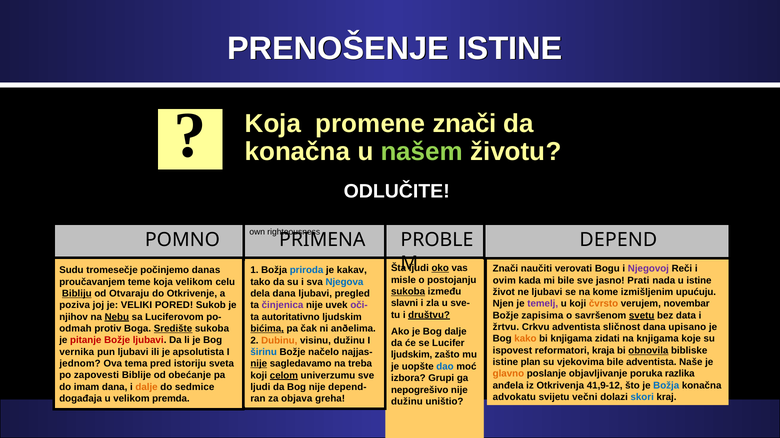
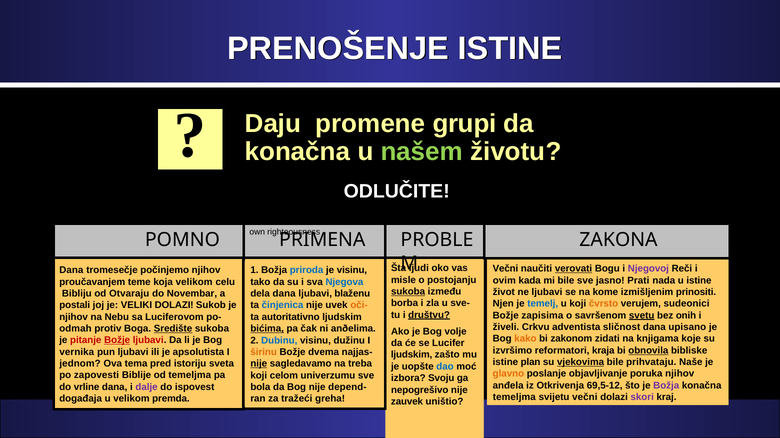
Koja at (273, 124): Koja -> Daju
promene znači: znači -> grupi
DEPEND at (618, 240): DEPEND -> ZAKONA
oko underline: present -> none
Znači at (505, 269): Znači -> Večni
verovati underline: none -> present
Sudu at (71, 271): Sudu -> Dana
počinjemo danas: danas -> njihov
je kakav: kakav -> visinu
upućuju: upućuju -> prinositi
Bibliju underline: present -> none
Otkrivenje: Otkrivenje -> Novembar
pregled: pregled -> blaženu
slavni: slavni -> borba
temelj colour: purple -> blue
novembar: novembar -> sudeonici
poziva: poziva -> postali
VELIKI PORED: PORED -> DOLAZI
činjenica colour: purple -> blue
oči- colour: purple -> orange
data: data -> onih
Nebu underline: present -> none
žrtvu: žrtvu -> živeli
Bog dalje: dalje -> volje
bi knjigama: knjigama -> zakonom
Božje at (117, 341) underline: none -> present
Dubinu colour: orange -> blue
ispovest: ispovest -> izvršimo
širinu colour: blue -> orange
načelo: načelo -> dvema
vjekovima underline: none -> present
bile adventista: adventista -> prihvataju
poruka razlika: razlika -> njihov
od obećanje: obećanje -> temeljma
celom underline: present -> none
Grupi: Grupi -> Svoju
41,9-12: 41,9-12 -> 69,5-12
Božja at (666, 386) colour: blue -> purple
imam: imam -> vrline
dalje at (147, 388) colour: orange -> purple
sedmice: sedmice -> ispovest
ljudi at (260, 388): ljudi -> bola
advokatu at (514, 398): advokatu -> temeljma
skori colour: blue -> purple
objava: objava -> tražeći
dužinu at (407, 402): dužinu -> zauvek
